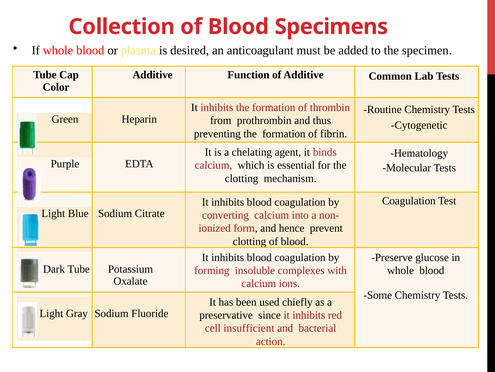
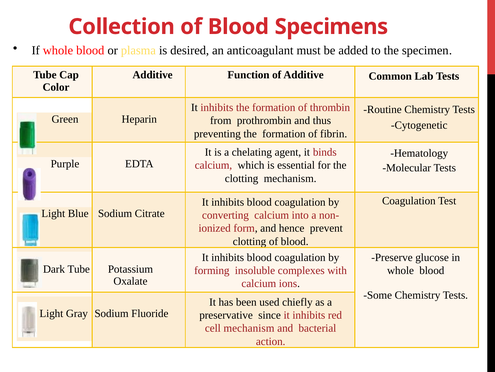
cell insufficient: insufficient -> mechanism
